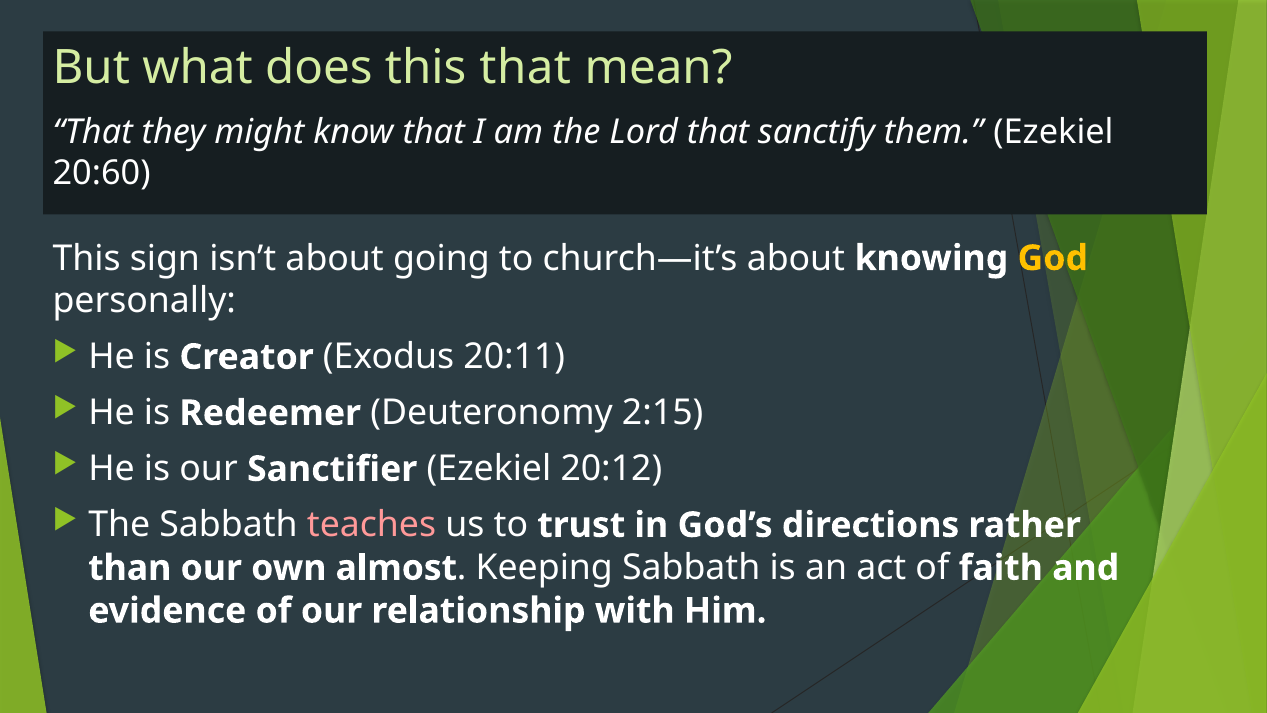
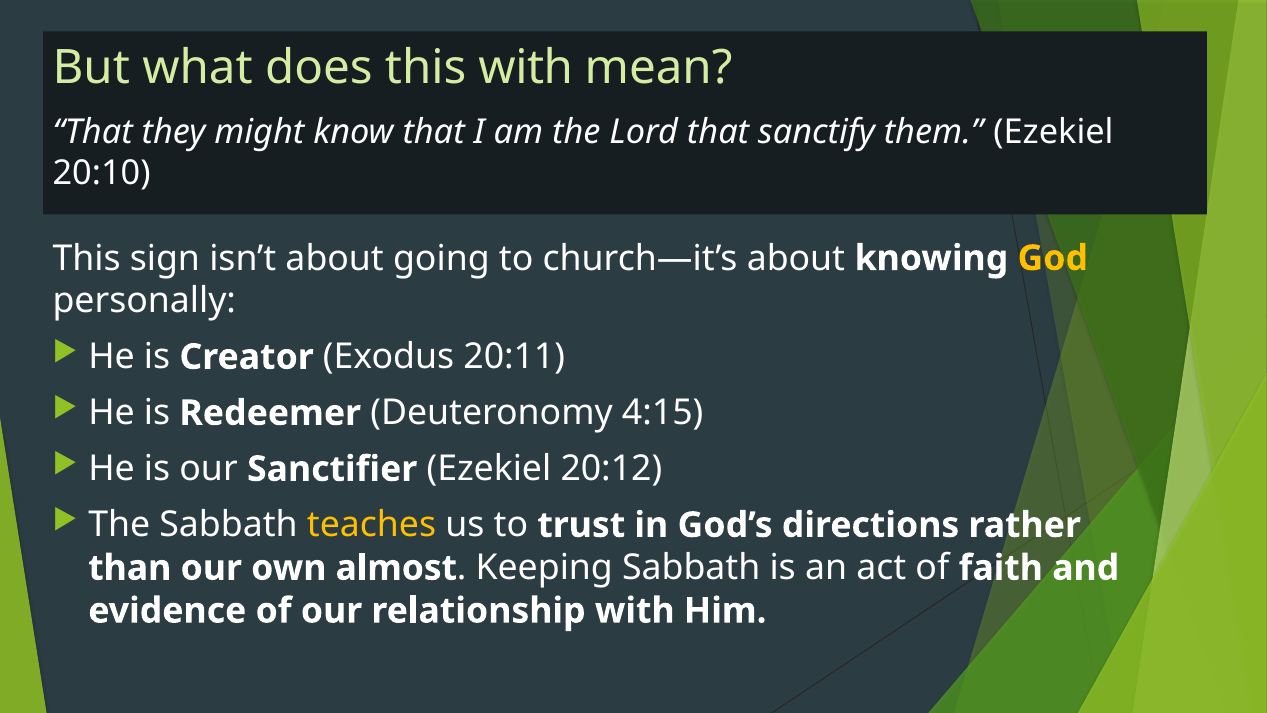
this that: that -> with
20:60: 20:60 -> 20:10
2:15: 2:15 -> 4:15
teaches colour: pink -> yellow
